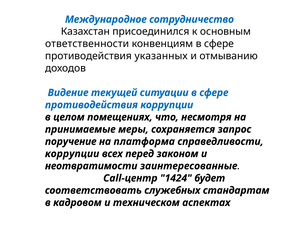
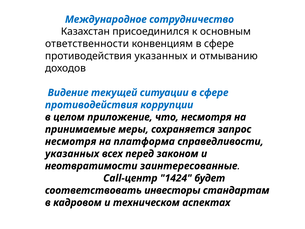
помещениях: помещениях -> приложение
поручение at (71, 141): поручение -> несмотря
коррупции at (72, 154): коррупции -> указанных
служебных: служебных -> инвесторы
